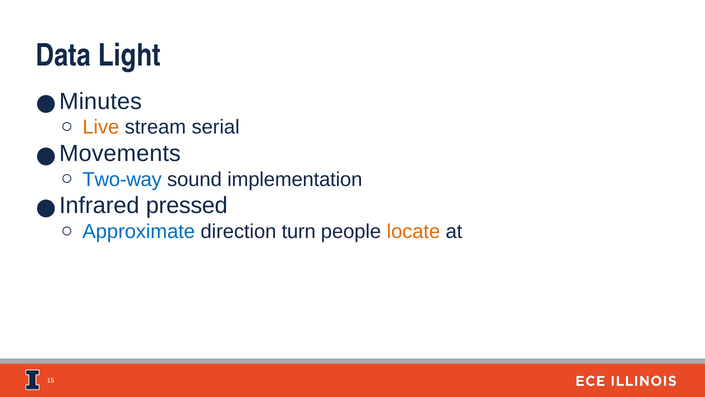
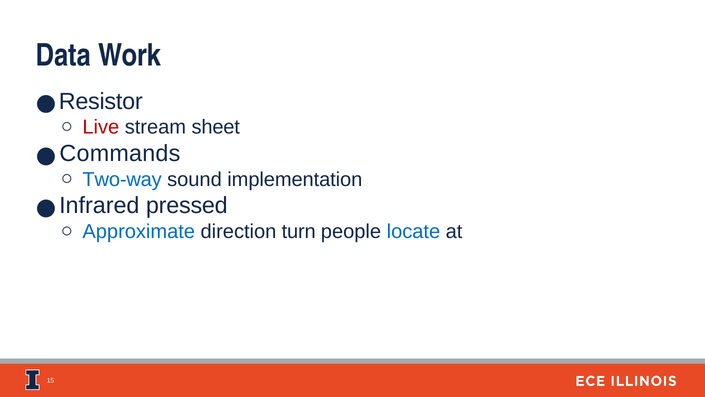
Light: Light -> Work
Minutes: Minutes -> Resistor
Live colour: orange -> red
serial: serial -> sheet
Movements: Movements -> Commands
locate colour: orange -> blue
